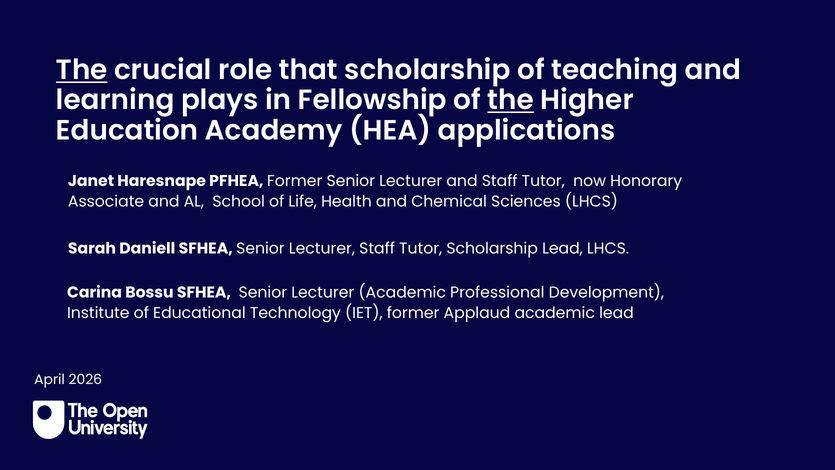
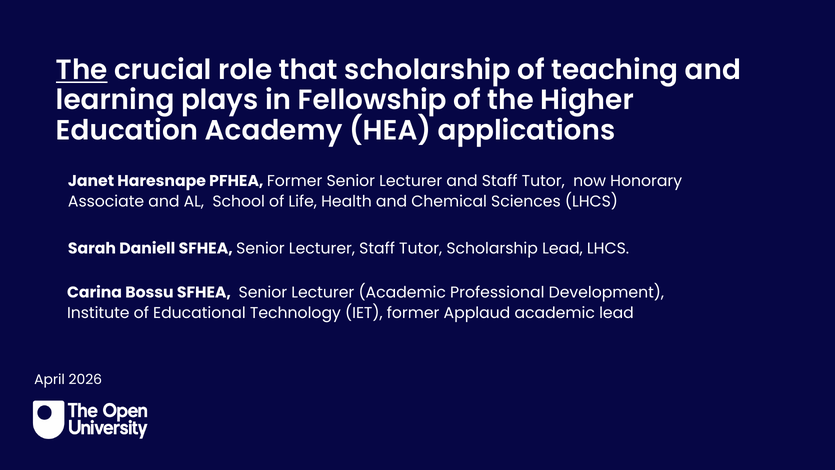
the at (511, 100) underline: present -> none
